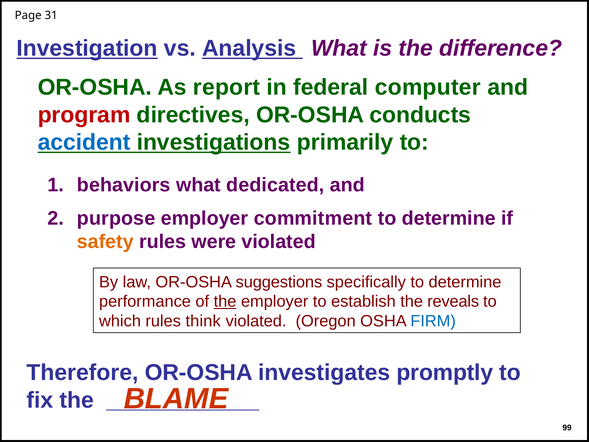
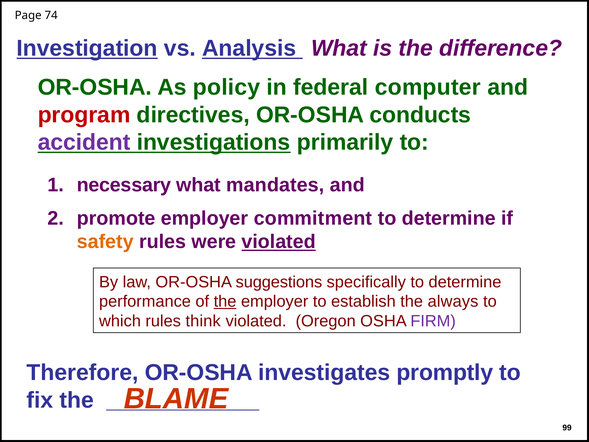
31: 31 -> 74
report: report -> policy
accident colour: blue -> purple
behaviors: behaviors -> necessary
dedicated: dedicated -> mandates
purpose: purpose -> promote
violated at (279, 242) underline: none -> present
reveals: reveals -> always
FIRM colour: blue -> purple
